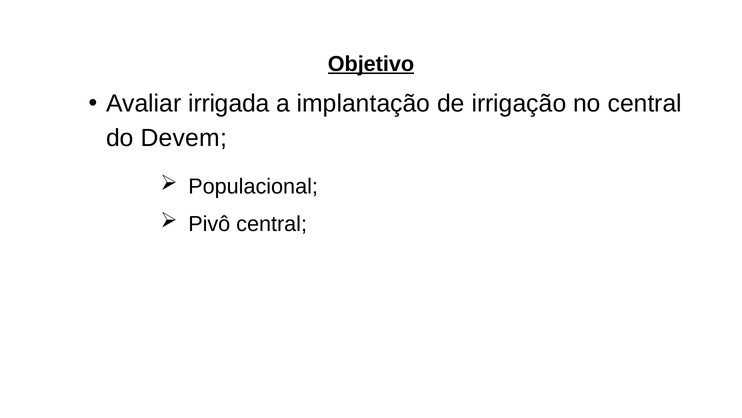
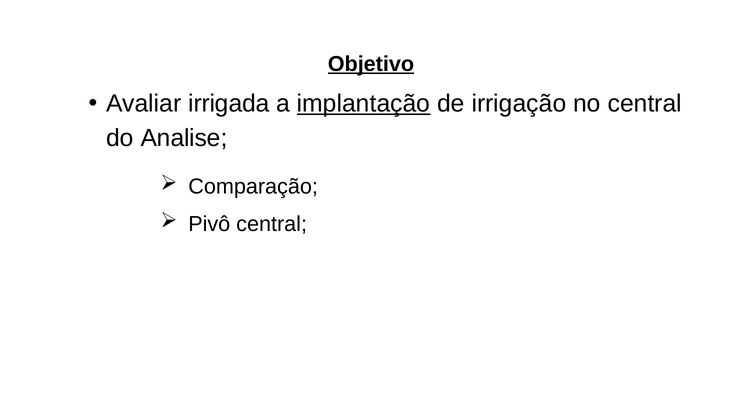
implantação underline: none -> present
Devem: Devem -> Analise
Populacional: Populacional -> Comparação
